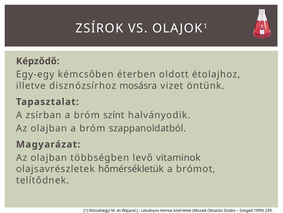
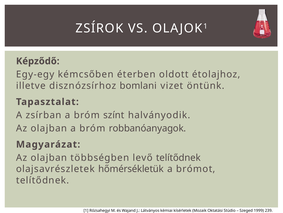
mosásra: mosásra -> bomlani
szappanoldatból: szappanoldatból -> robbanóanyagok
levő vitaminok: vitaminok -> telítődnek
